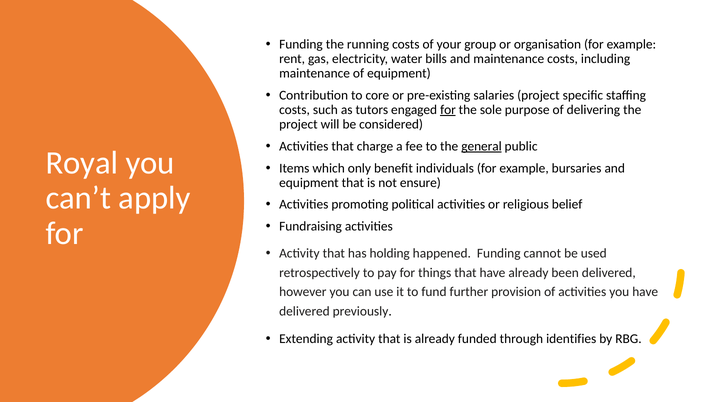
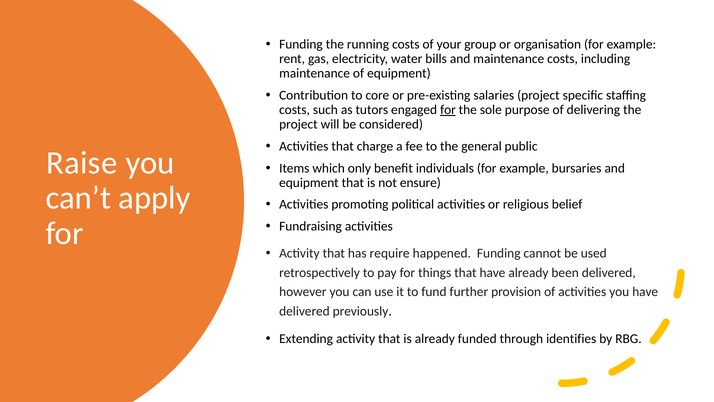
general underline: present -> none
Royal: Royal -> Raise
holding: holding -> require
